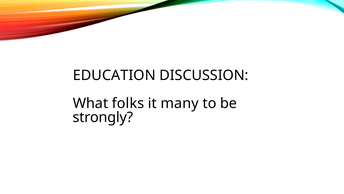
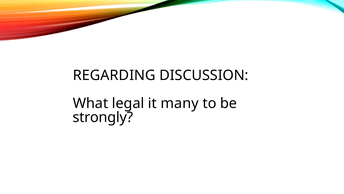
EDUCATION: EDUCATION -> REGARDING
folks: folks -> legal
